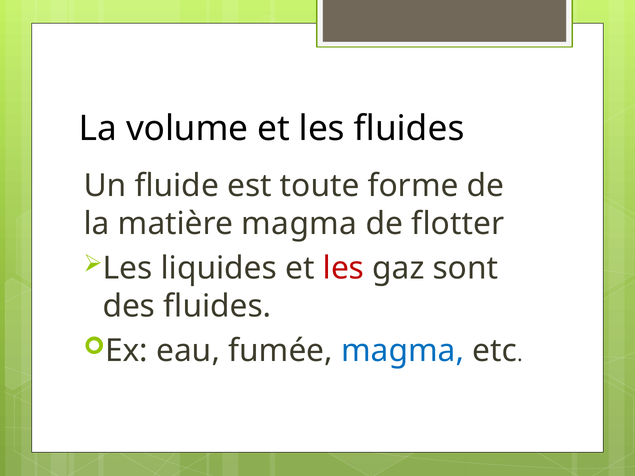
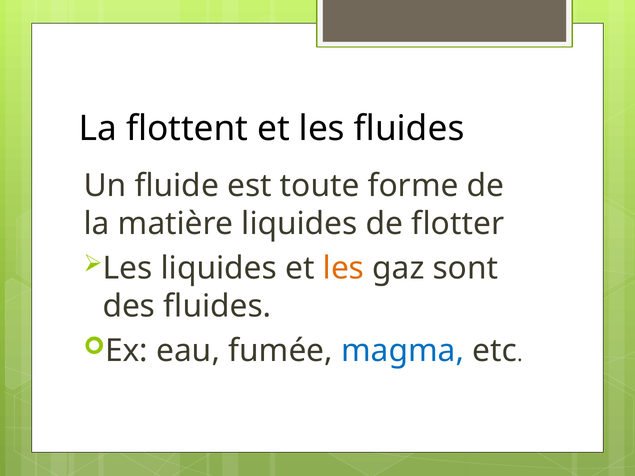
volume: volume -> flottent
matière magma: magma -> liquides
les at (343, 268) colour: red -> orange
